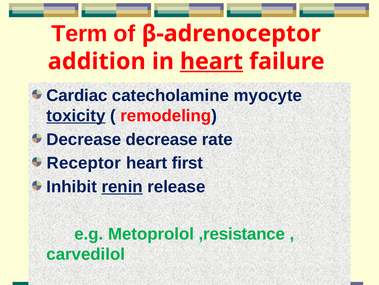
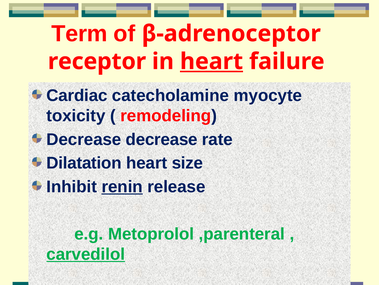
addition: addition -> receptor
toxicity underline: present -> none
Receptor: Receptor -> Dilatation
first: first -> size
,resistance: ,resistance -> ,parenteral
carvedilol underline: none -> present
